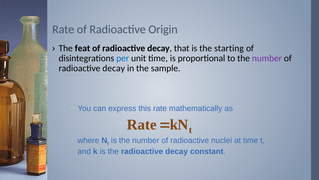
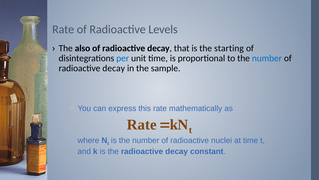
Origin: Origin -> Levels
feat: feat -> also
number at (267, 58) colour: purple -> blue
